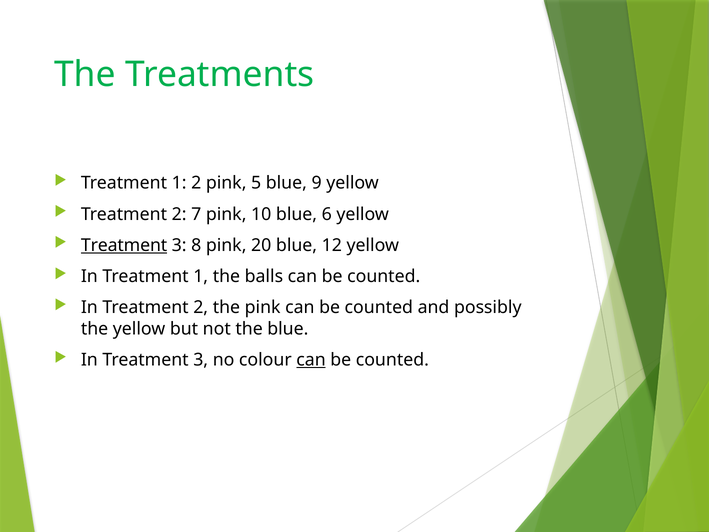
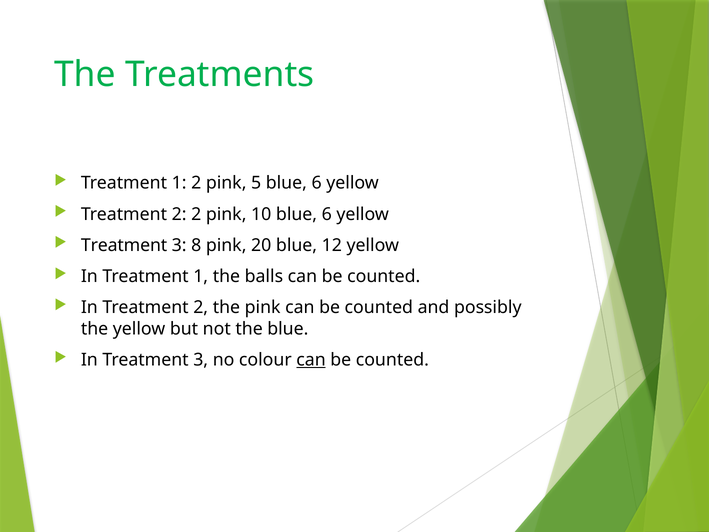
5 blue 9: 9 -> 6
2 7: 7 -> 2
Treatment at (124, 245) underline: present -> none
